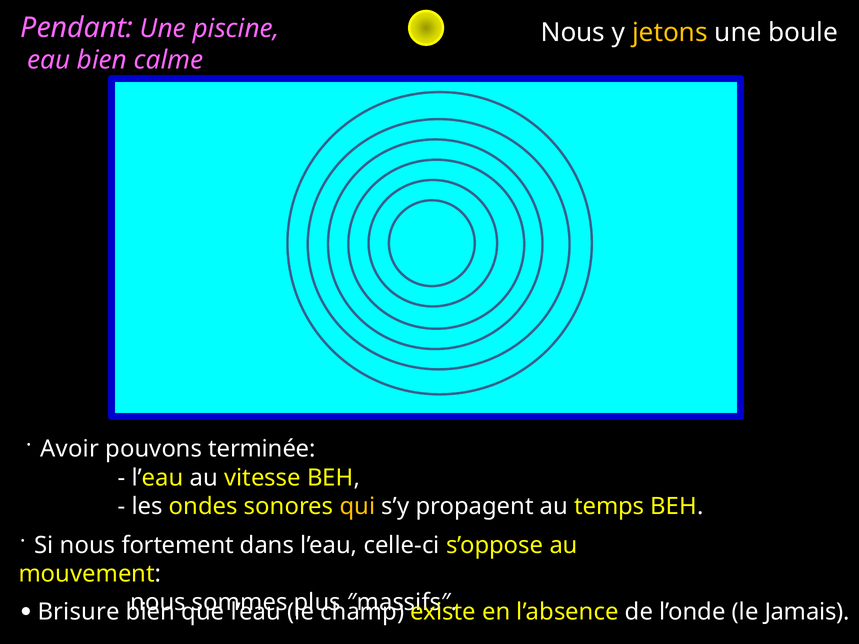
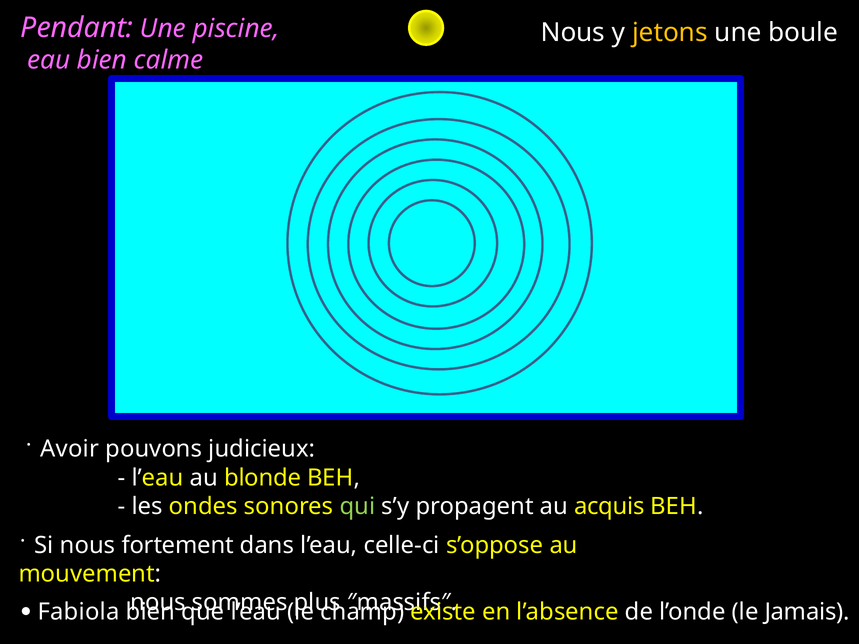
terminée: terminée -> judicieux
vitesse: vitesse -> blonde
qui colour: yellow -> light green
temps: temps -> acquis
Brisure: Brisure -> Fabiola
